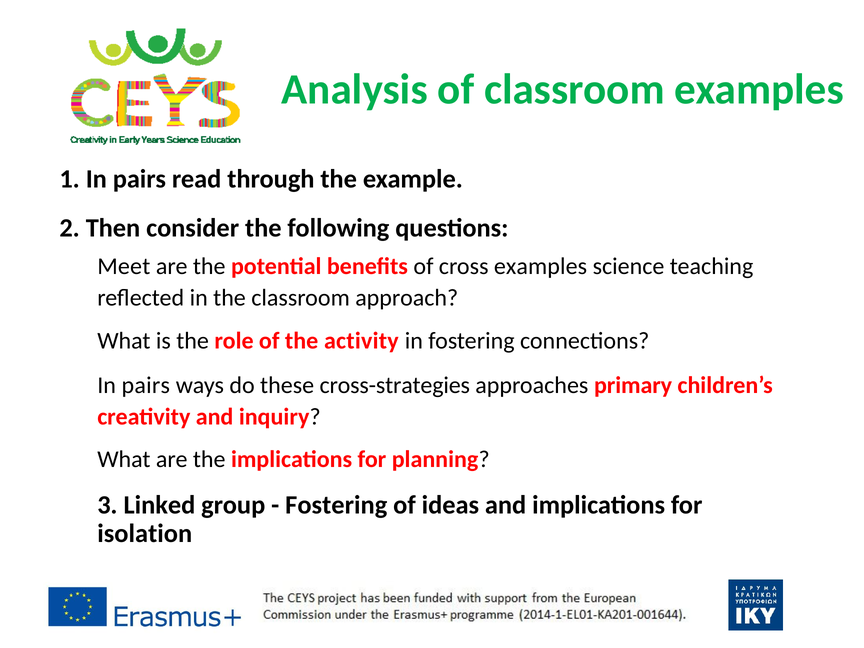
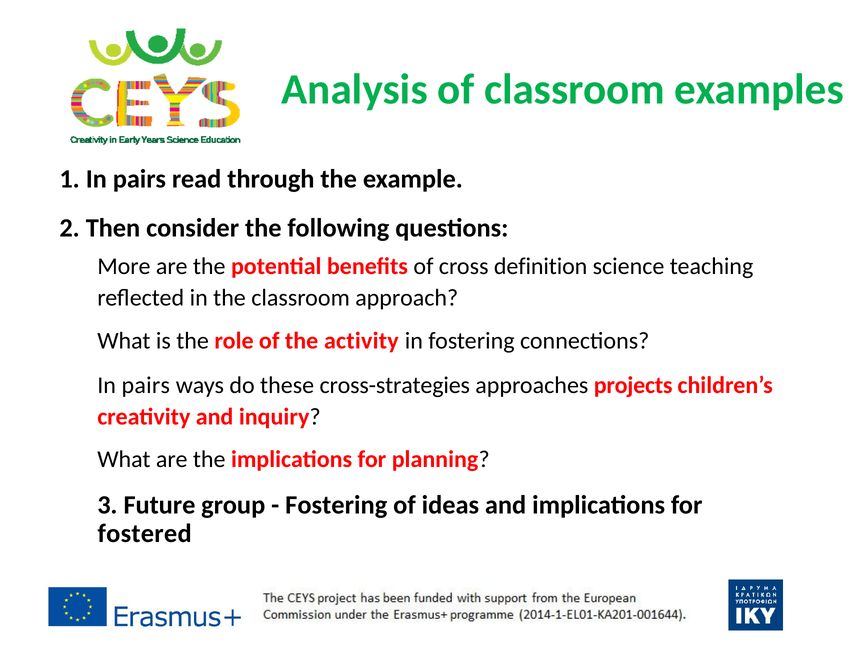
Meet: Meet -> More
cross examples: examples -> definition
primary: primary -> projects
Linked: Linked -> Future
isolation: isolation -> fostered
